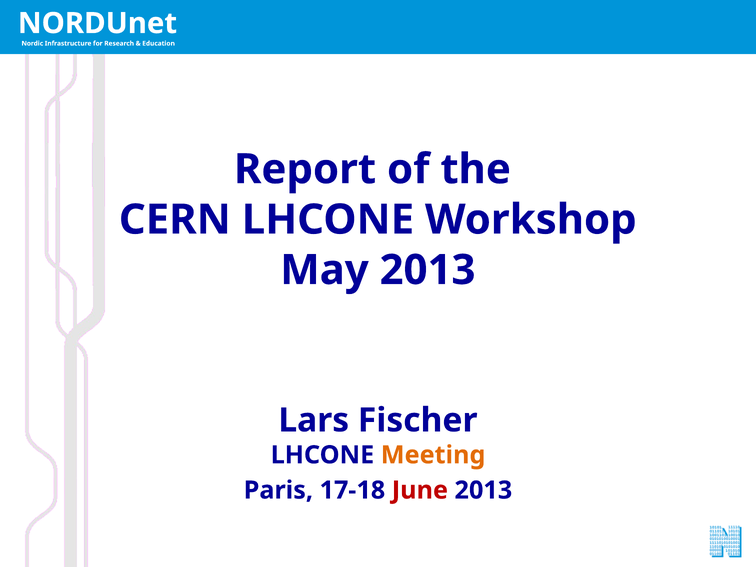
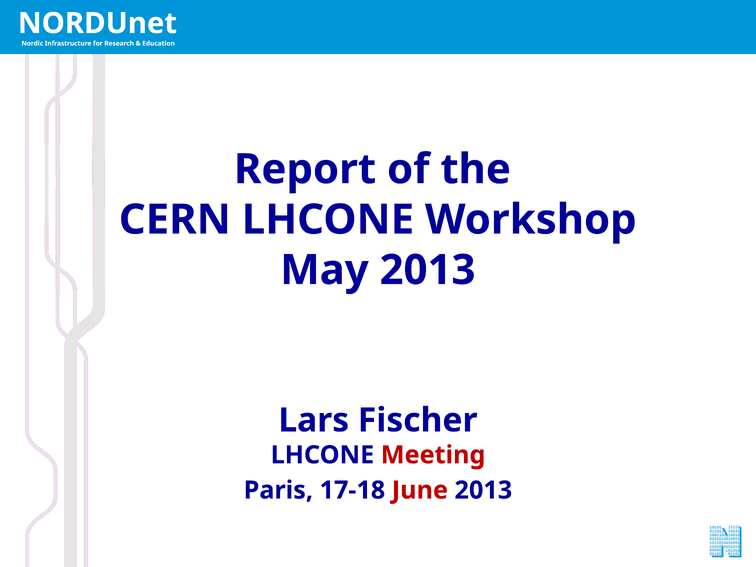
Meeting colour: orange -> red
